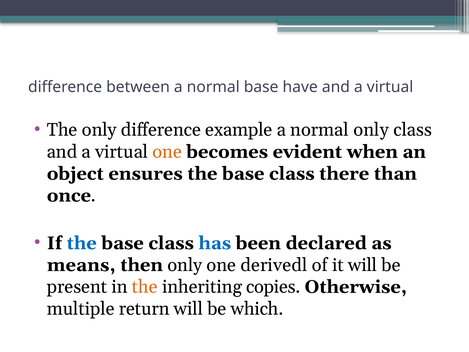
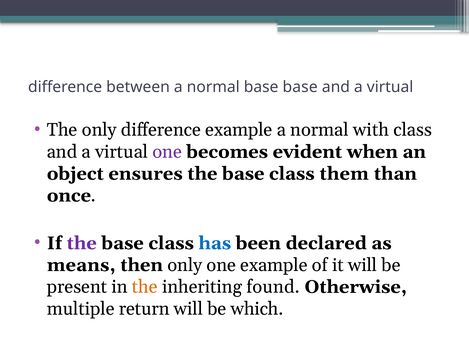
base have: have -> base
normal only: only -> with
one at (167, 152) colour: orange -> purple
there: there -> them
the at (82, 243) colour: blue -> purple
one derivedl: derivedl -> example
copies: copies -> found
